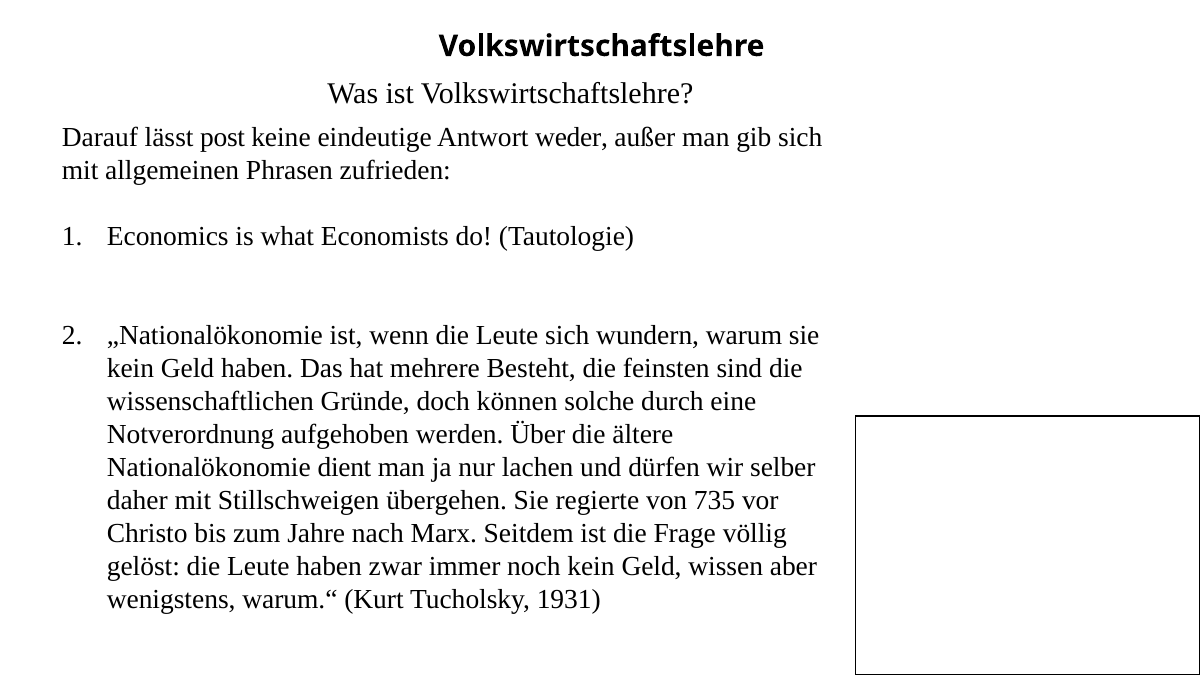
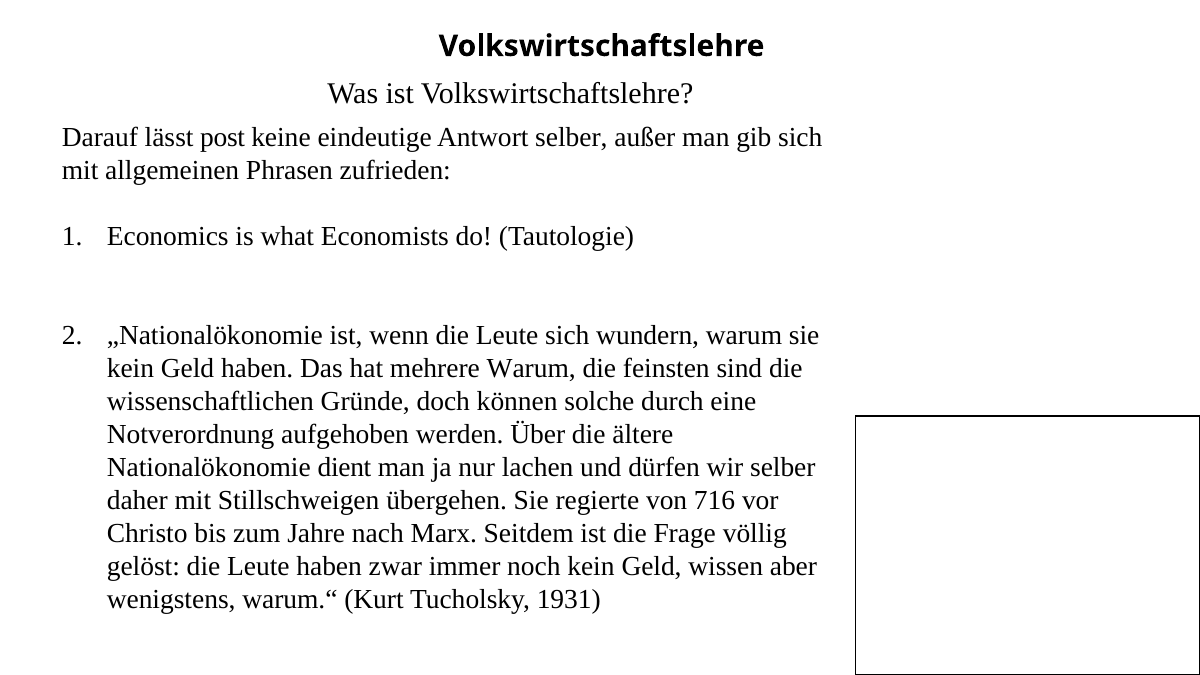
Antwort weder: weder -> selber
mehrere Besteht: Besteht -> Warum
735: 735 -> 716
